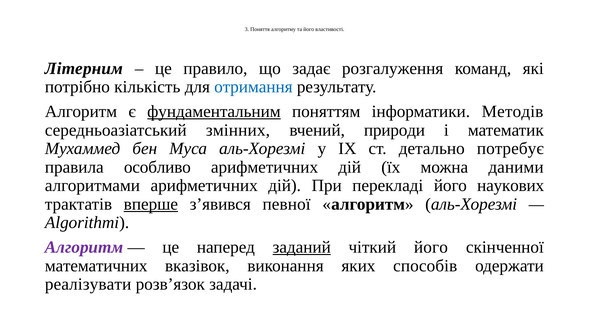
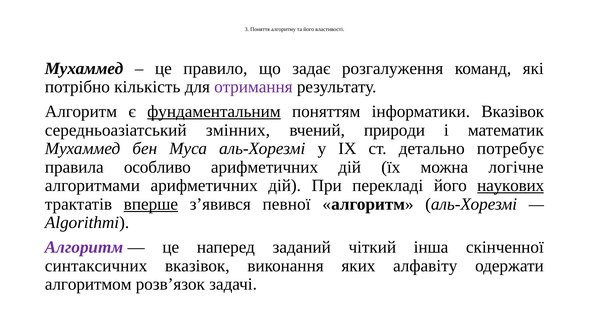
Літерним at (84, 68): Літерним -> Мухаммед
отримання colour: blue -> purple
інформатики Методів: Методів -> Вказівок
даними: даними -> логічне
наукових underline: none -> present
заданий underline: present -> none
чіткий його: його -> інша
математичних: математичних -> синтаксичних
способів: способів -> алфавіту
реалізувати: реалізувати -> алгоритмом
